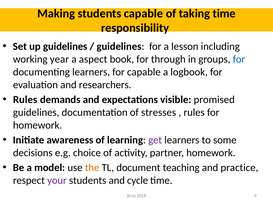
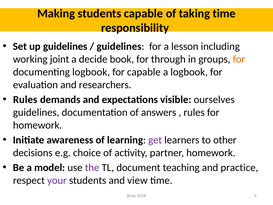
year: year -> joint
aspect: aspect -> decide
for at (239, 59) colour: blue -> orange
documenting learners: learners -> logbook
promised: promised -> ourselves
stresses: stresses -> answers
some: some -> other
the colour: orange -> purple
cycle: cycle -> view
